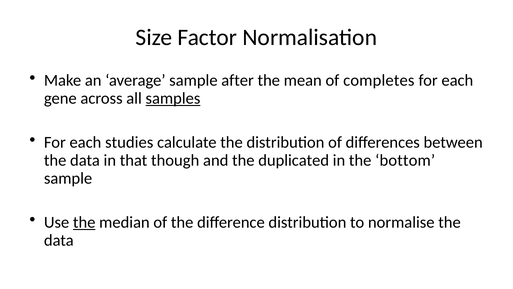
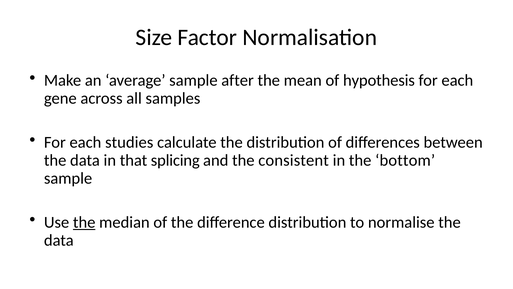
completes: completes -> hypothesis
samples underline: present -> none
though: though -> splicing
duplicated: duplicated -> consistent
